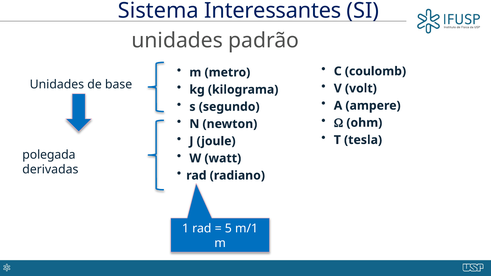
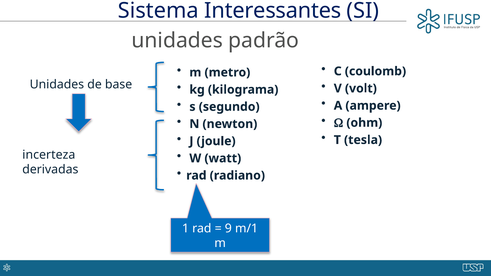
polegada: polegada -> incerteza
5: 5 -> 9
